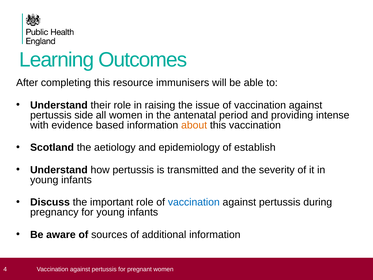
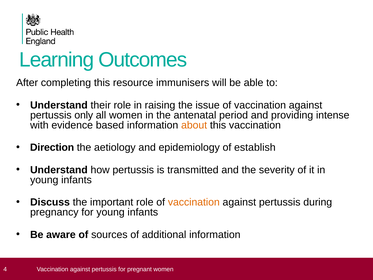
side: side -> only
Scotland: Scotland -> Direction
vaccination at (194, 202) colour: blue -> orange
